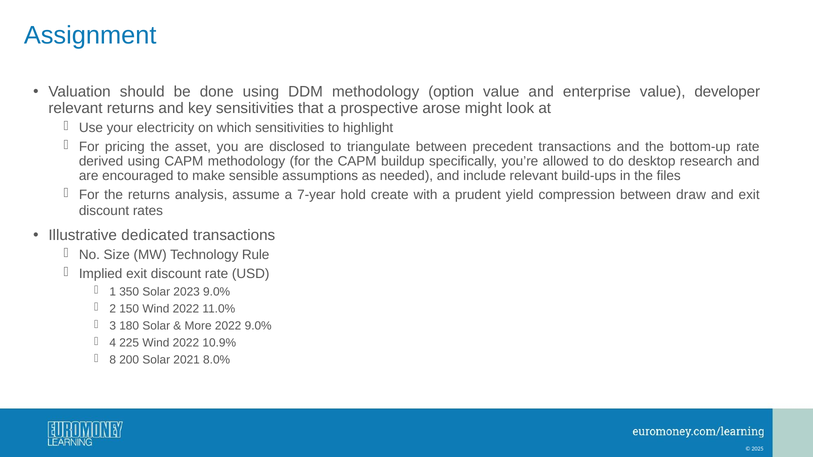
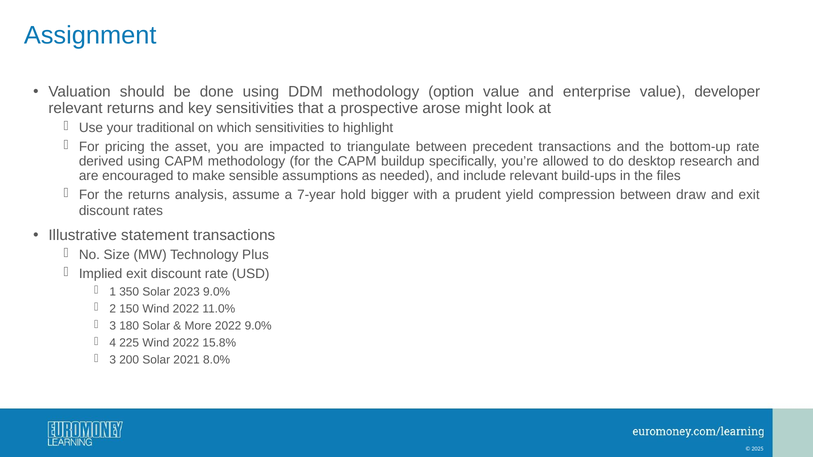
electricity: electricity -> traditional
disclosed: disclosed -> impacted
create: create -> bigger
dedicated: dedicated -> statement
Rule: Rule -> Plus
10.9%: 10.9% -> 15.8%
8 at (113, 360): 8 -> 3
